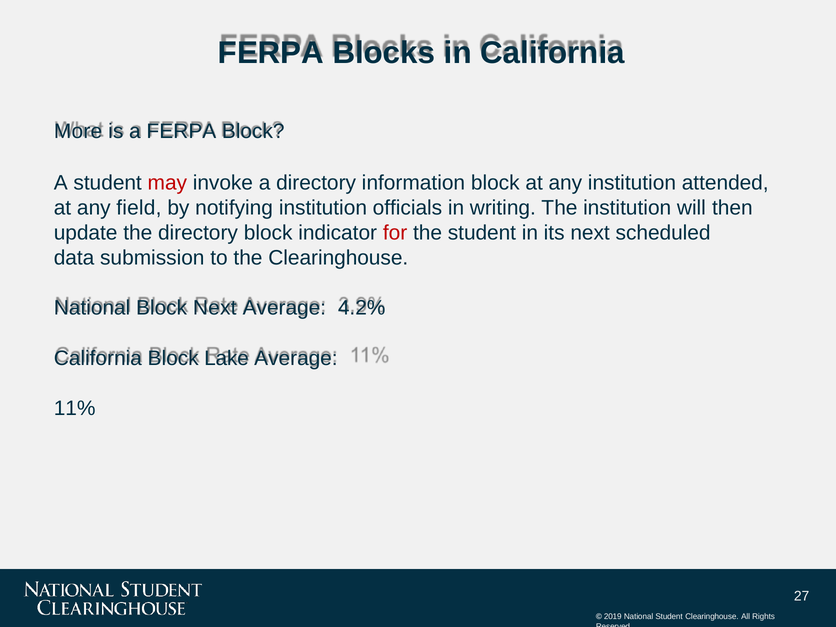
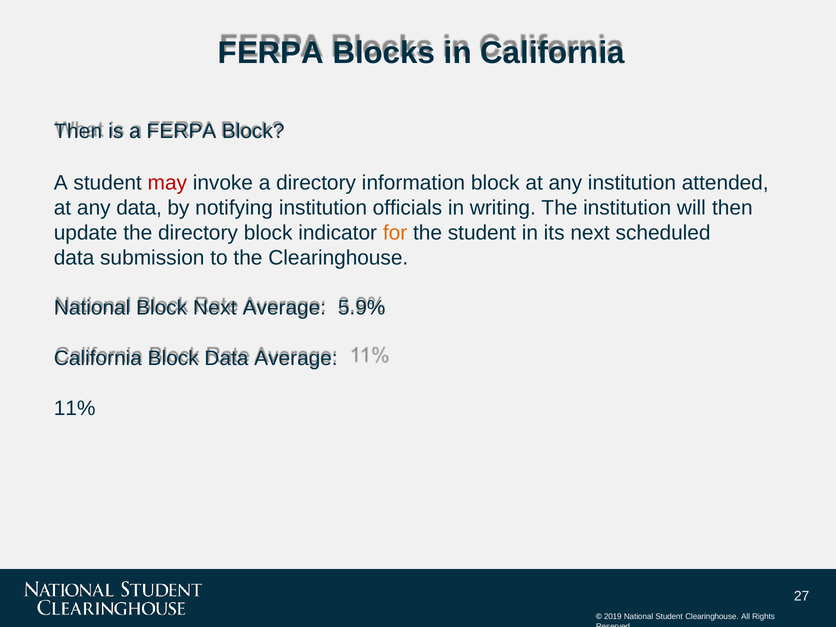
More at (78, 131): More -> Then
any field: field -> data
for colour: red -> orange
4.2%: 4.2% -> 5.9%
Block Lake: Lake -> Data
